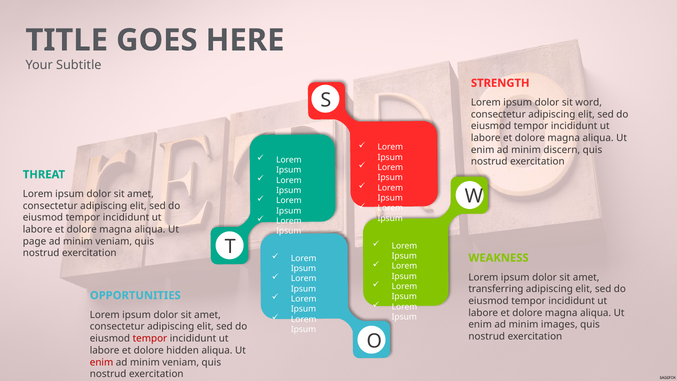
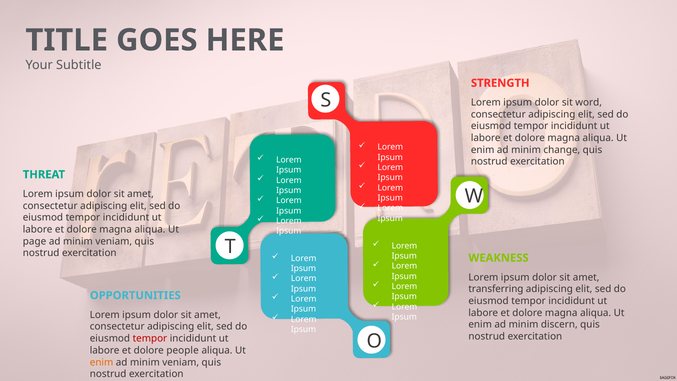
discern: discern -> change
images: images -> discern
hidden: hidden -> people
enim at (102, 362) colour: red -> orange
